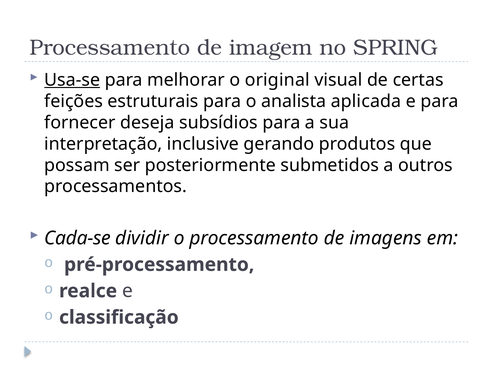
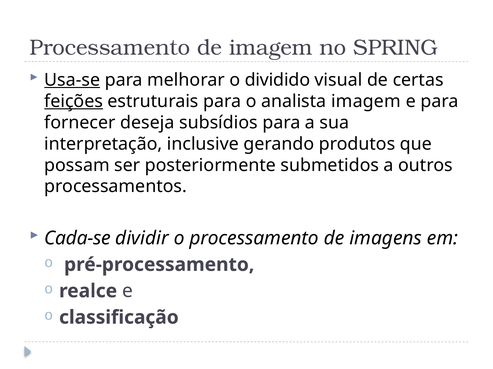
original: original -> dividido
feições underline: none -> present
analista aplicada: aplicada -> imagem
